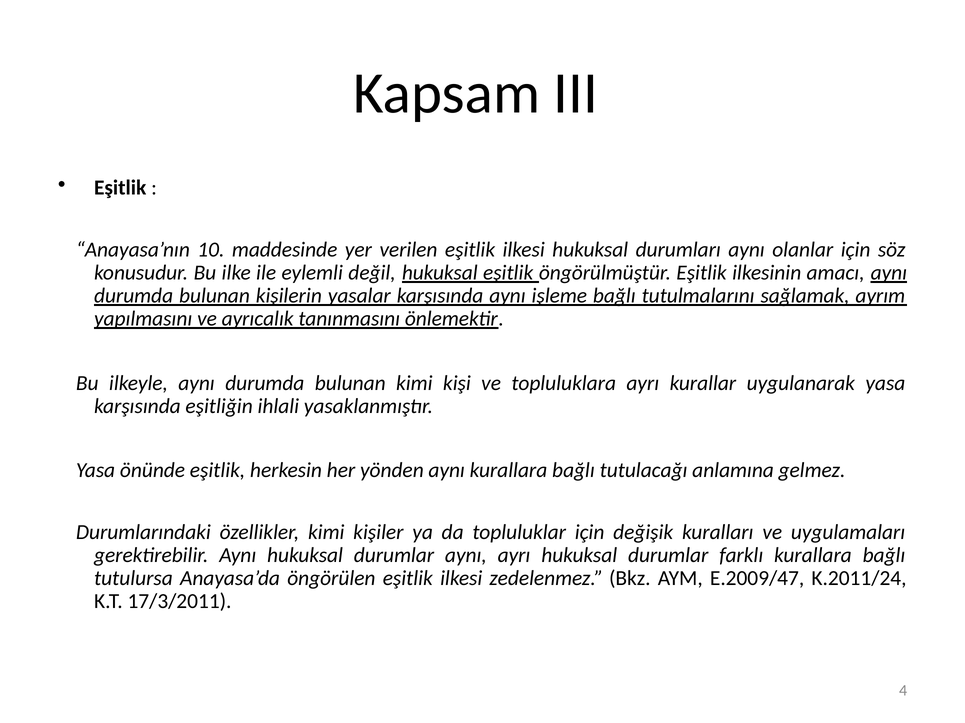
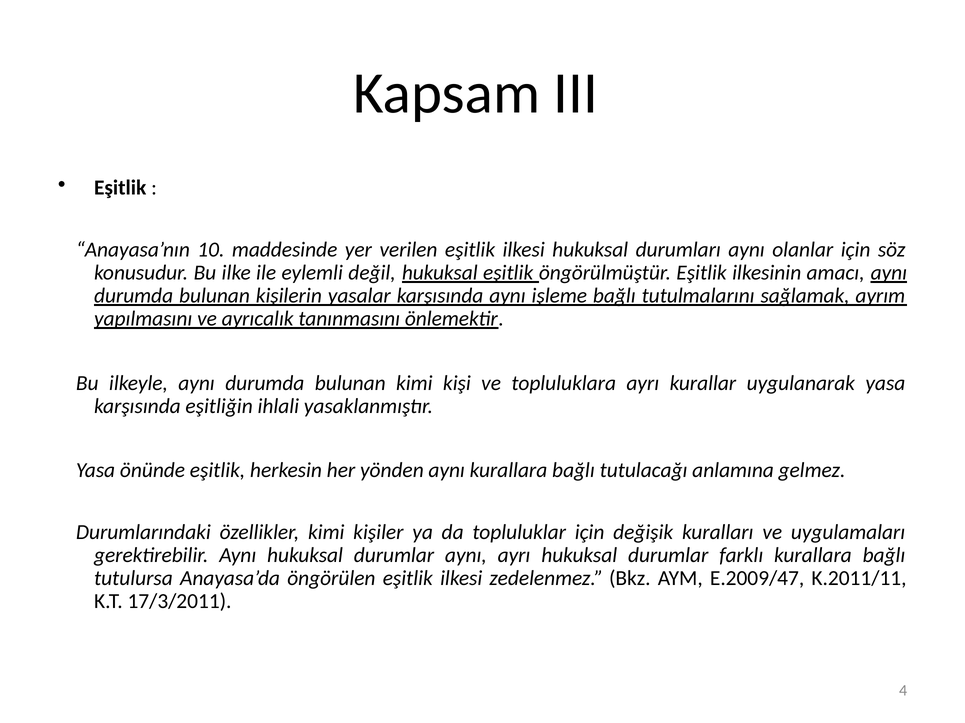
K.2011/24: K.2011/24 -> K.2011/11
